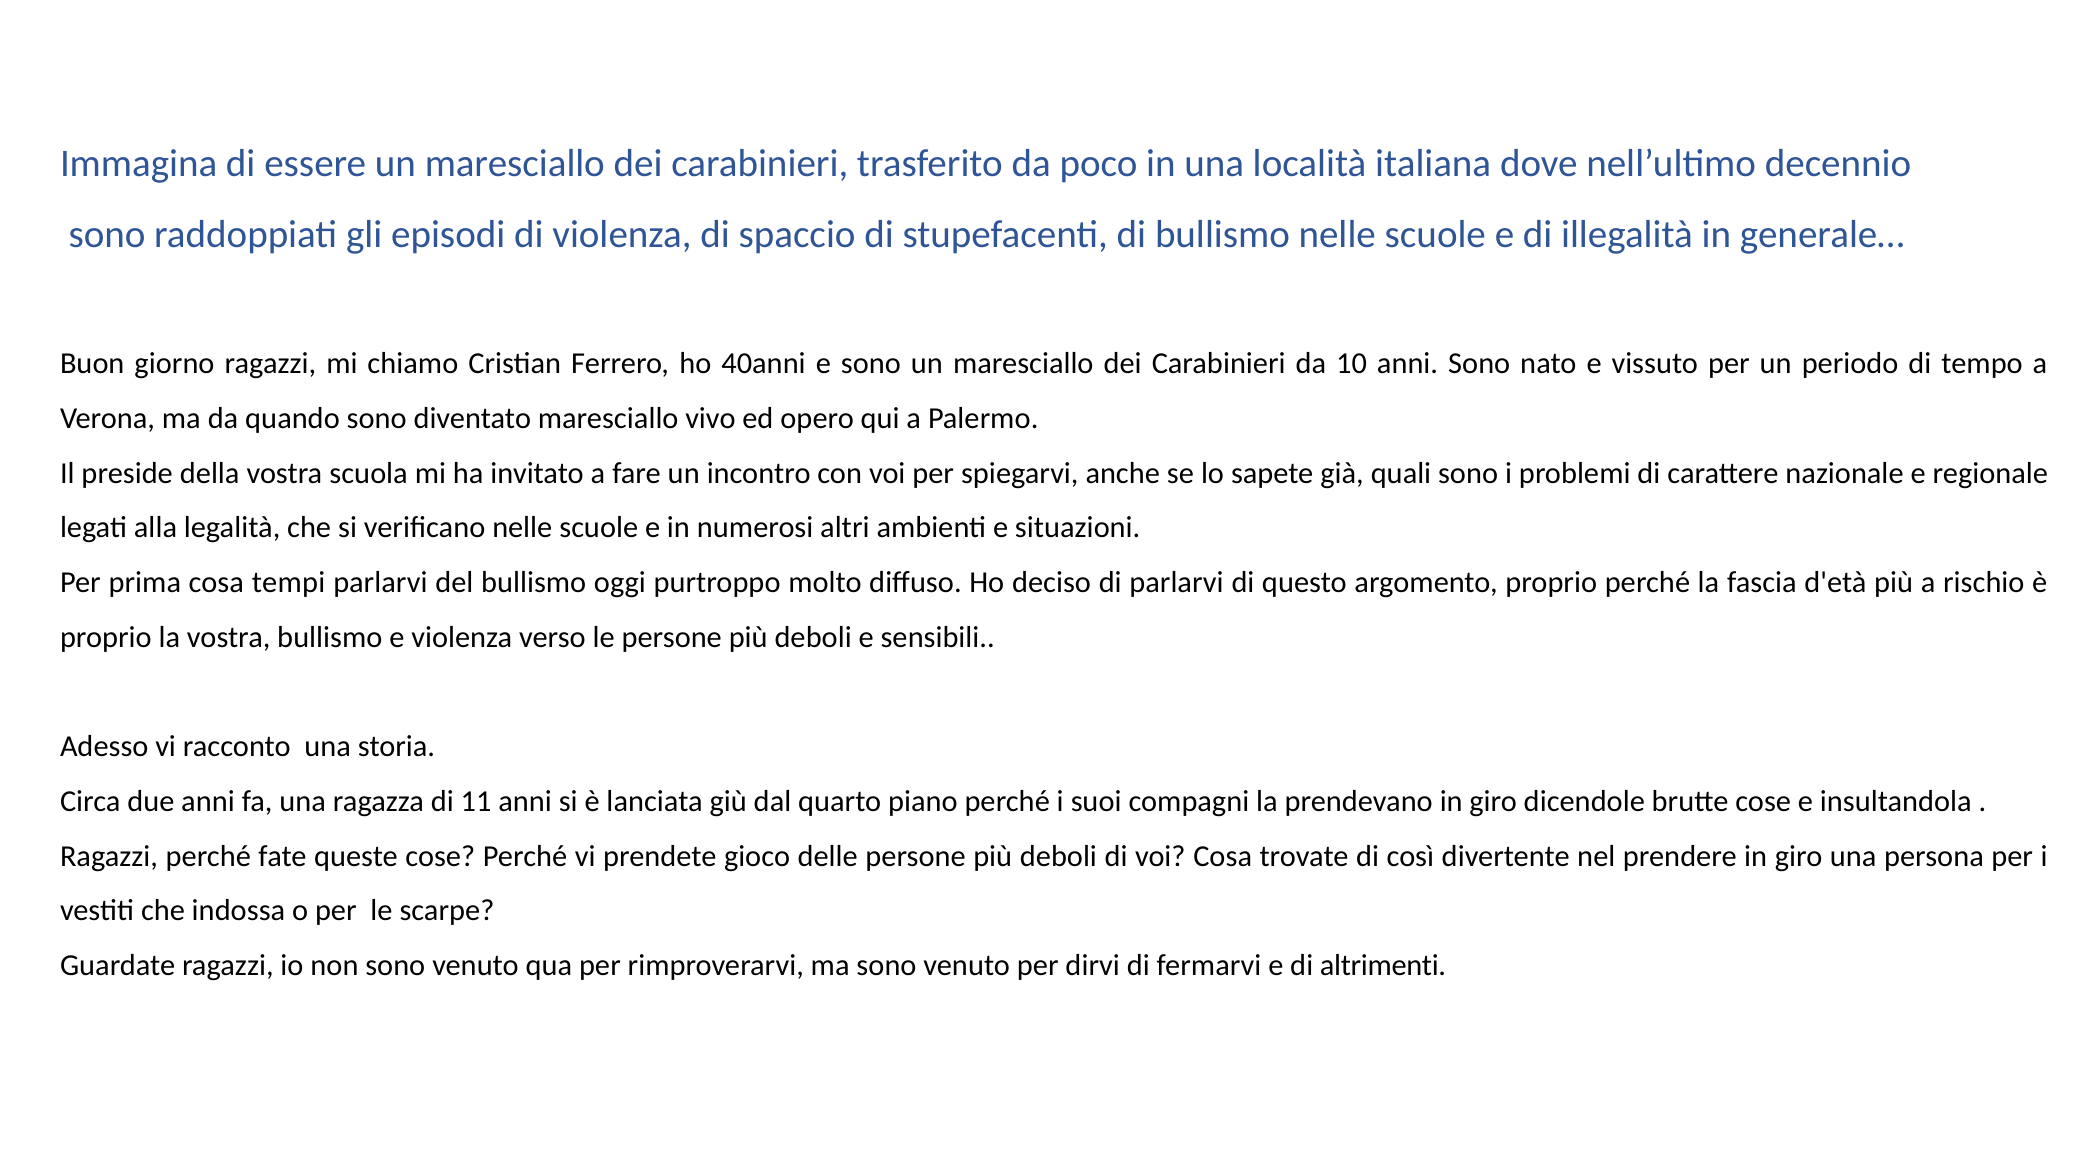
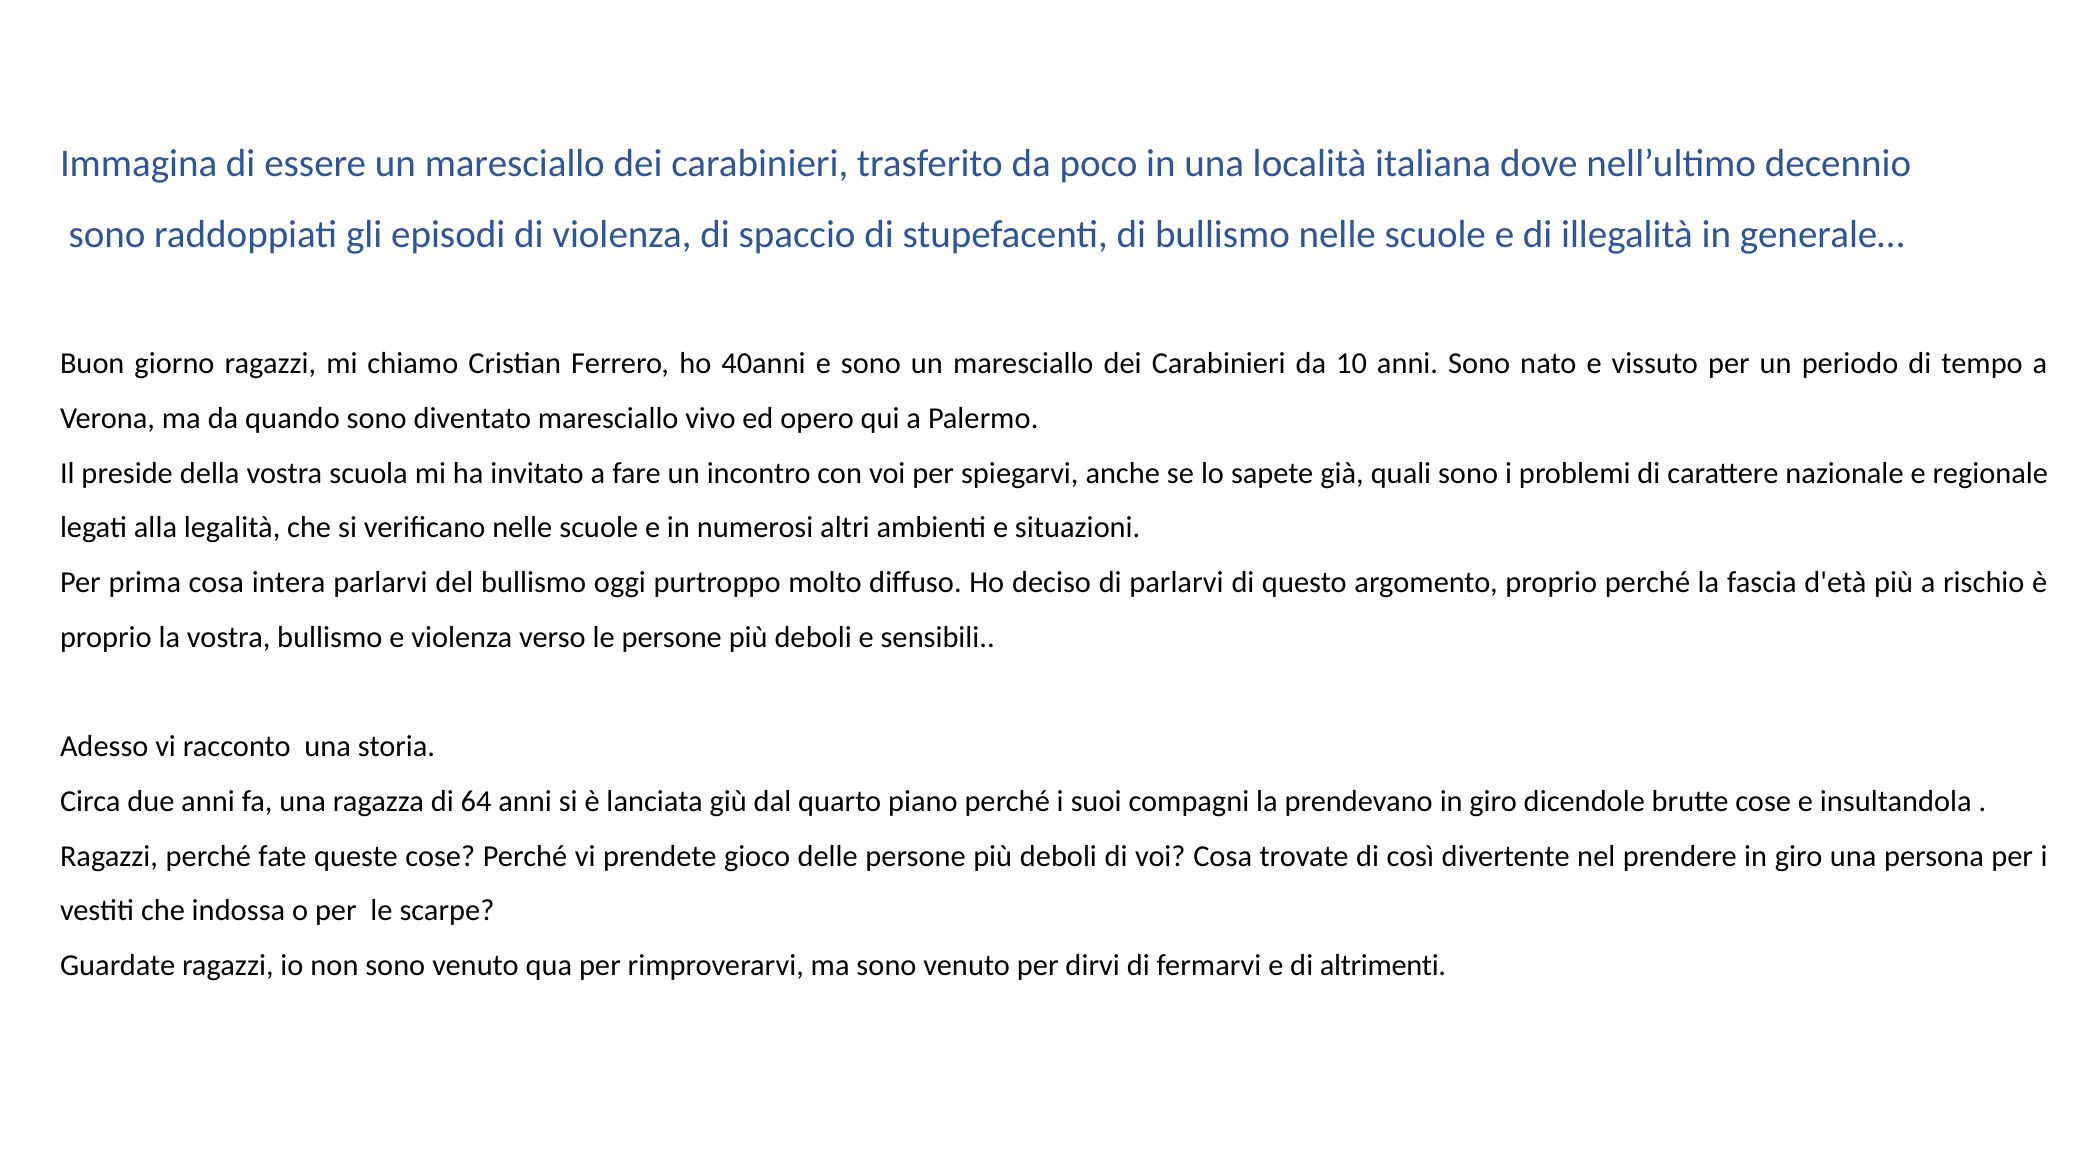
tempi: tempi -> intera
11: 11 -> 64
